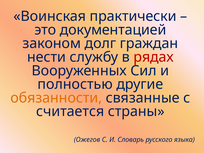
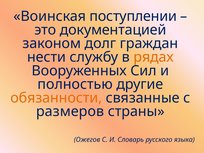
практически: практически -> поступлении
рядах colour: red -> orange
считается: считается -> размеров
